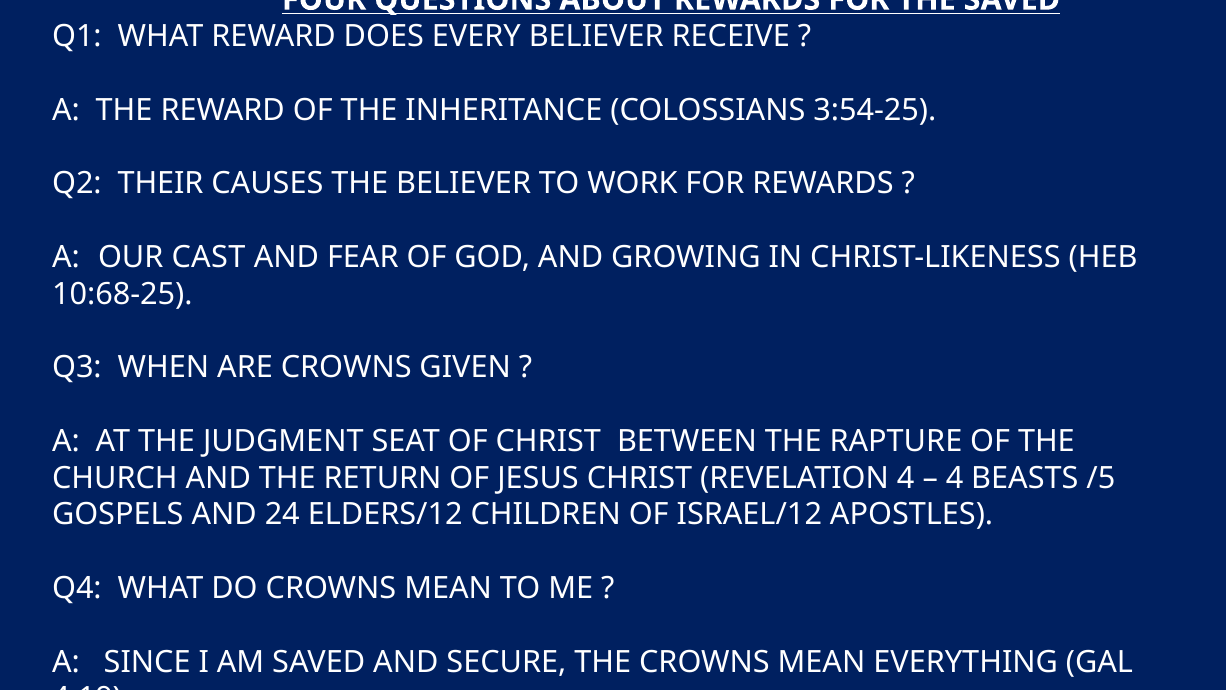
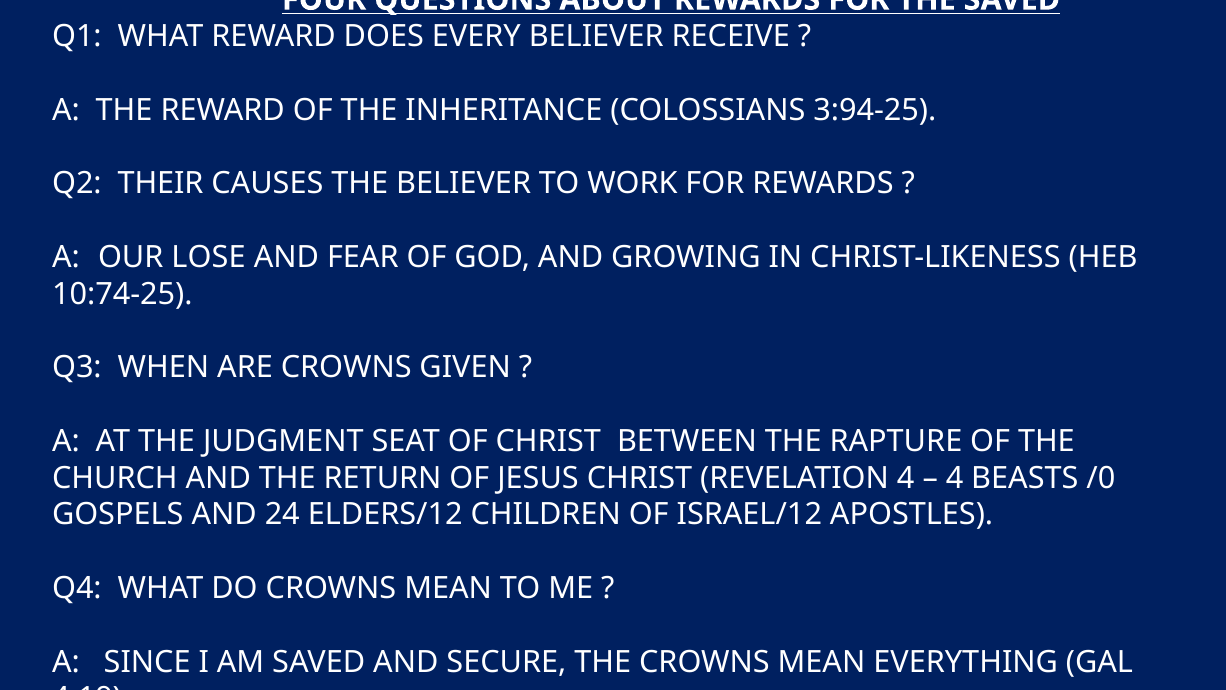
3:54-25: 3:54-25 -> 3:94-25
CAST: CAST -> LOSE
10:68-25: 10:68-25 -> 10:74-25
/5: /5 -> /0
